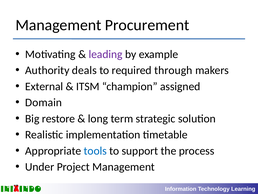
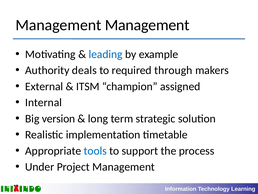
Management Procurement: Procurement -> Management
leading colour: purple -> blue
Domain: Domain -> Internal
restore: restore -> version
